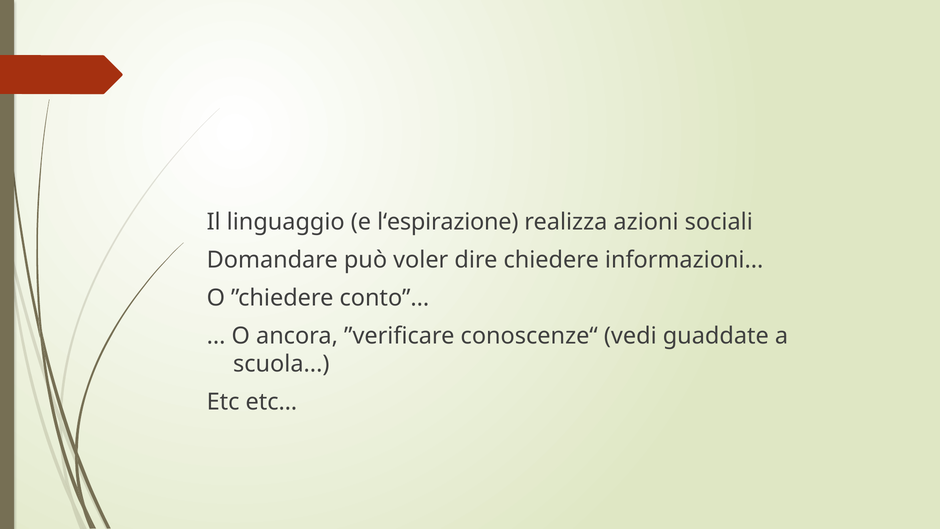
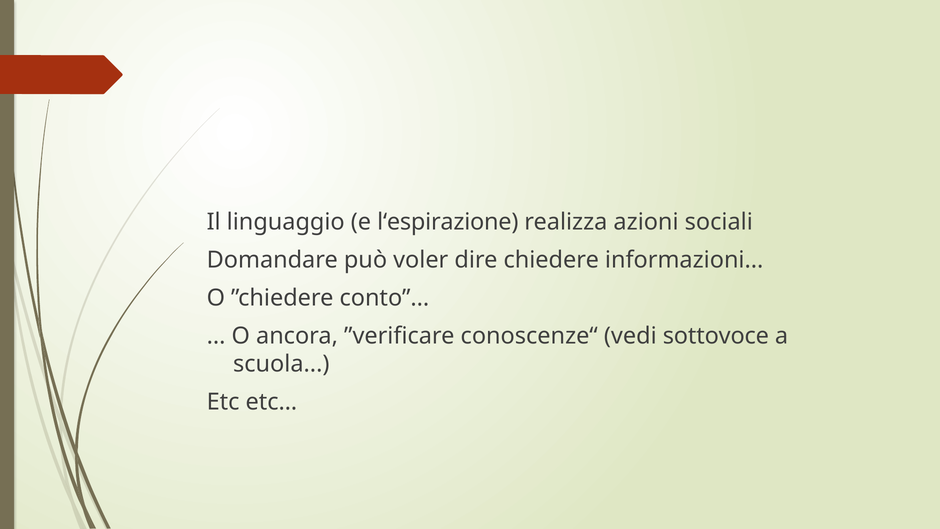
guaddate: guaddate -> sottovoce
